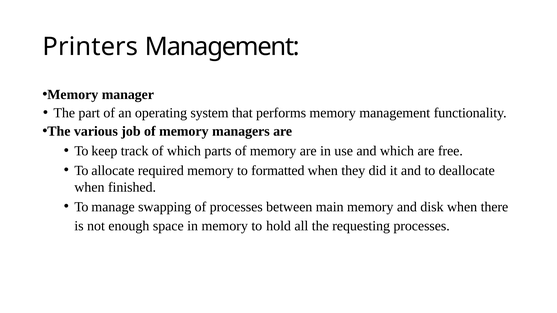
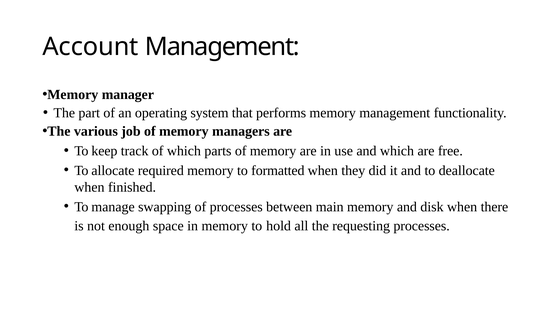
Printers: Printers -> Account
